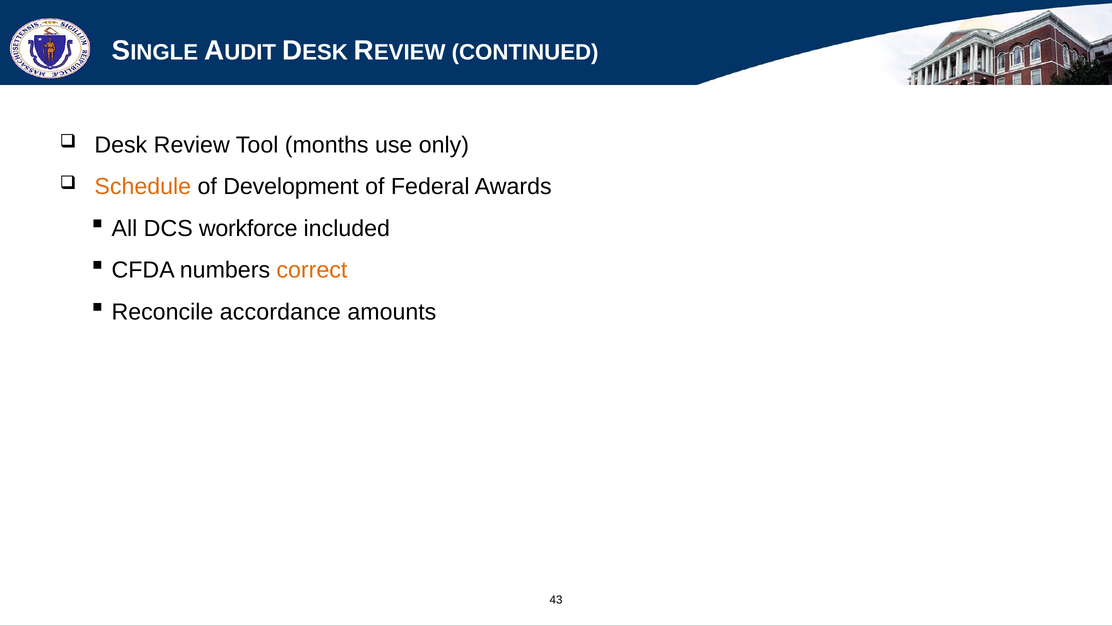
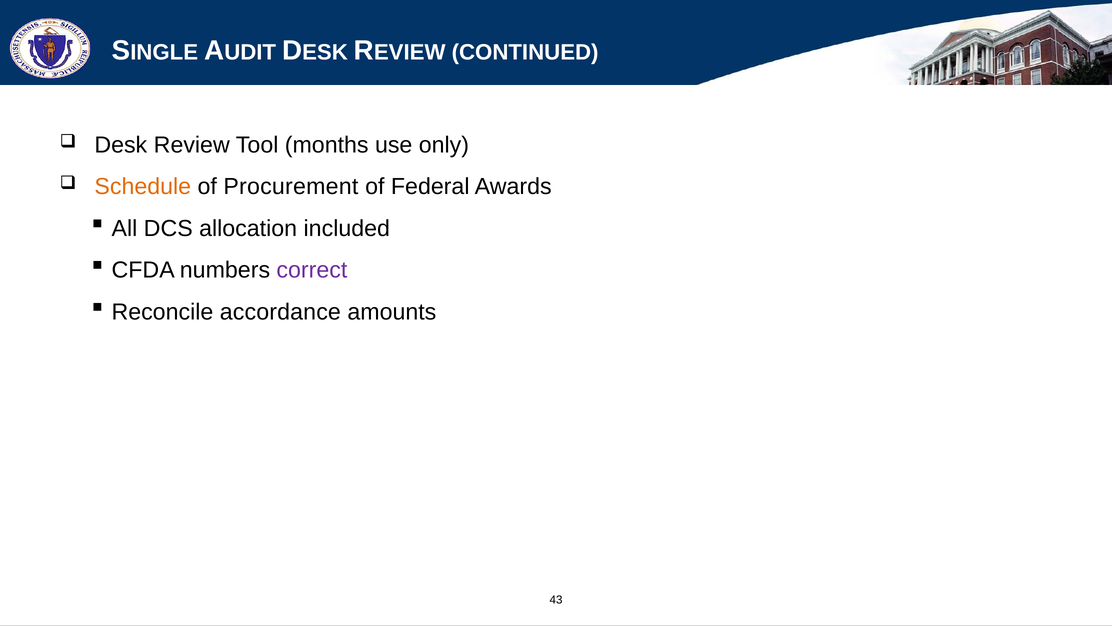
Development: Development -> Procurement
workforce: workforce -> allocation
correct colour: orange -> purple
